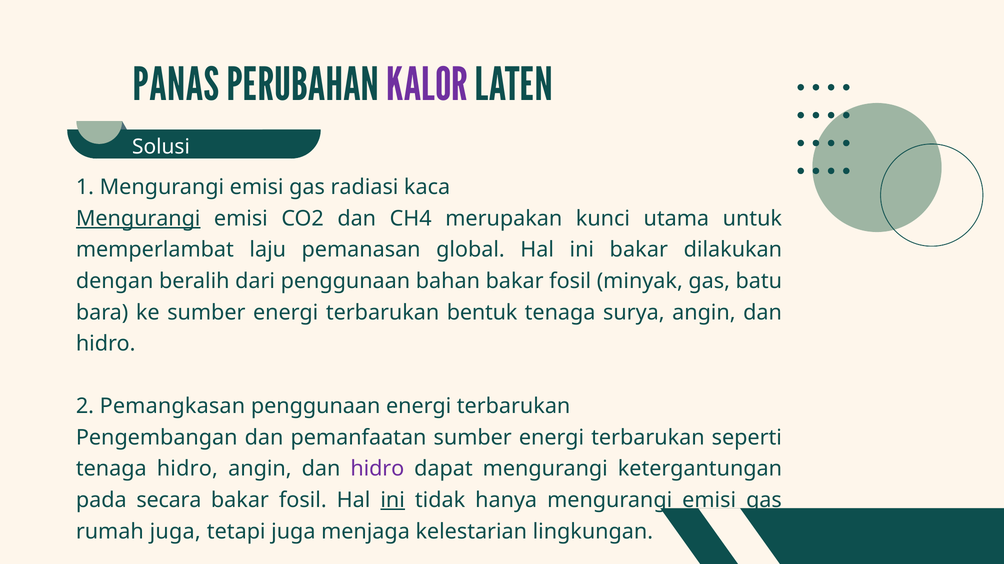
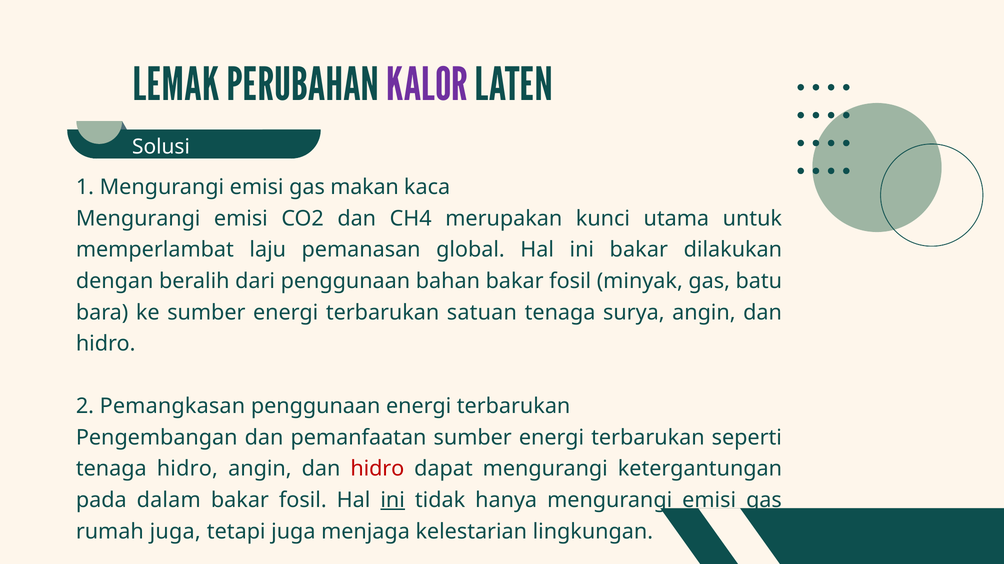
PANAS: PANAS -> LEMAK
radiasi: radiasi -> makan
Mengurangi at (138, 219) underline: present -> none
bentuk: bentuk -> satuan
hidro at (377, 469) colour: purple -> red
secara: secara -> dalam
